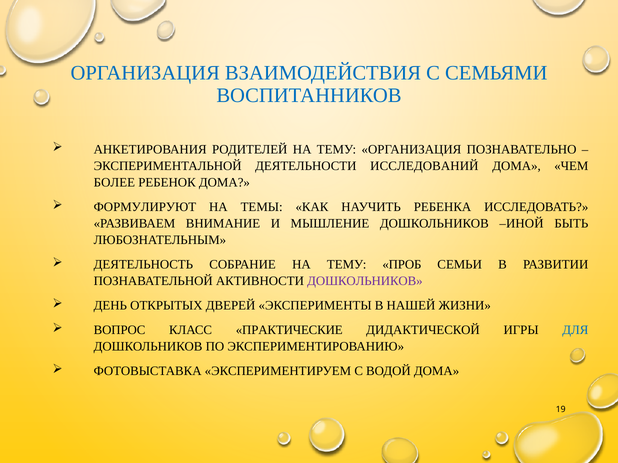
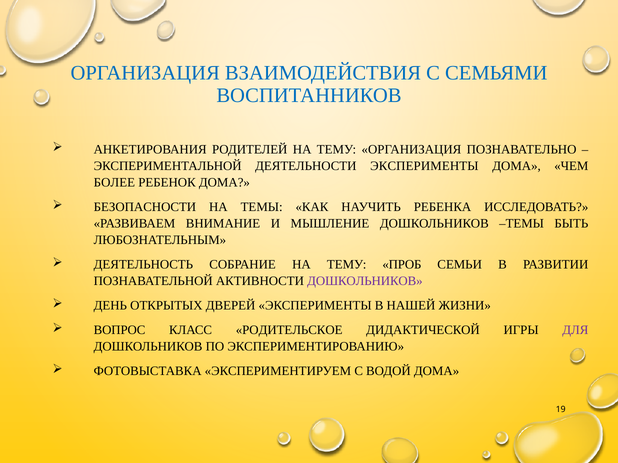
ДЕЯТЕЛЬНОСТИ ИССЛЕДОВАНИЙ: ИССЛЕДОВАНИЙ -> ЭКСПЕРИМЕНТЫ
ФОРМУЛИРУЮТ: ФОРМУЛИРУЮТ -> БЕЗОПАСНОСТИ
ДОШКОЛЬНИКОВ ИНОЙ: ИНОЙ -> ТЕМЫ
ПРАКТИЧЕСКИЕ: ПРАКТИЧЕСКИЕ -> РОДИТЕЛЬСКОЕ
ДЛЯ colour: blue -> purple
